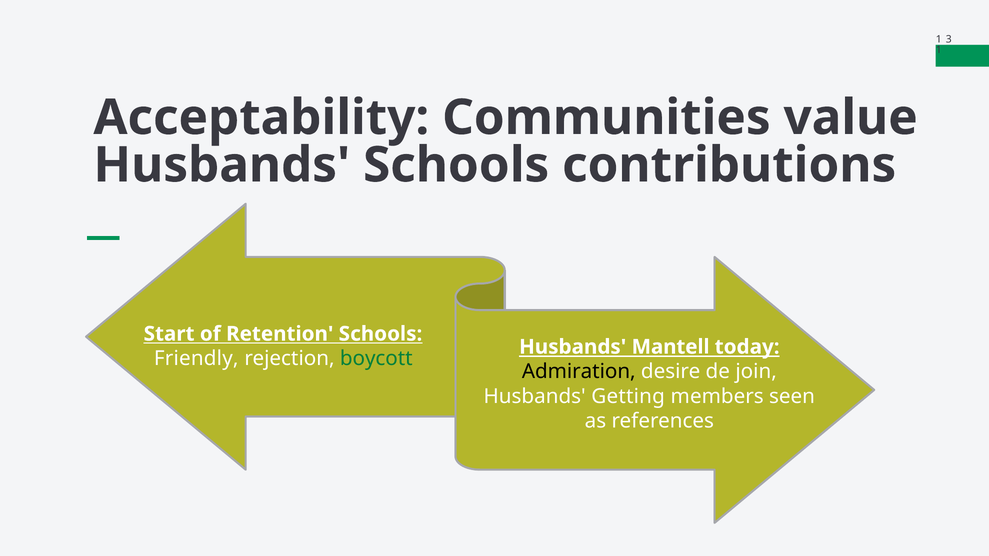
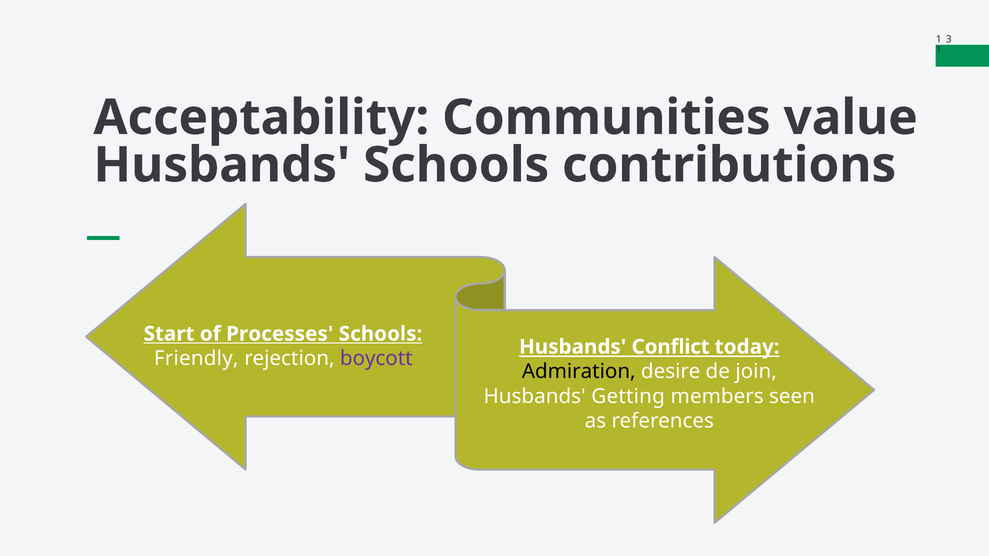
Retention: Retention -> Processes
boycott colour: green -> purple
Mantell: Mantell -> Conflict
